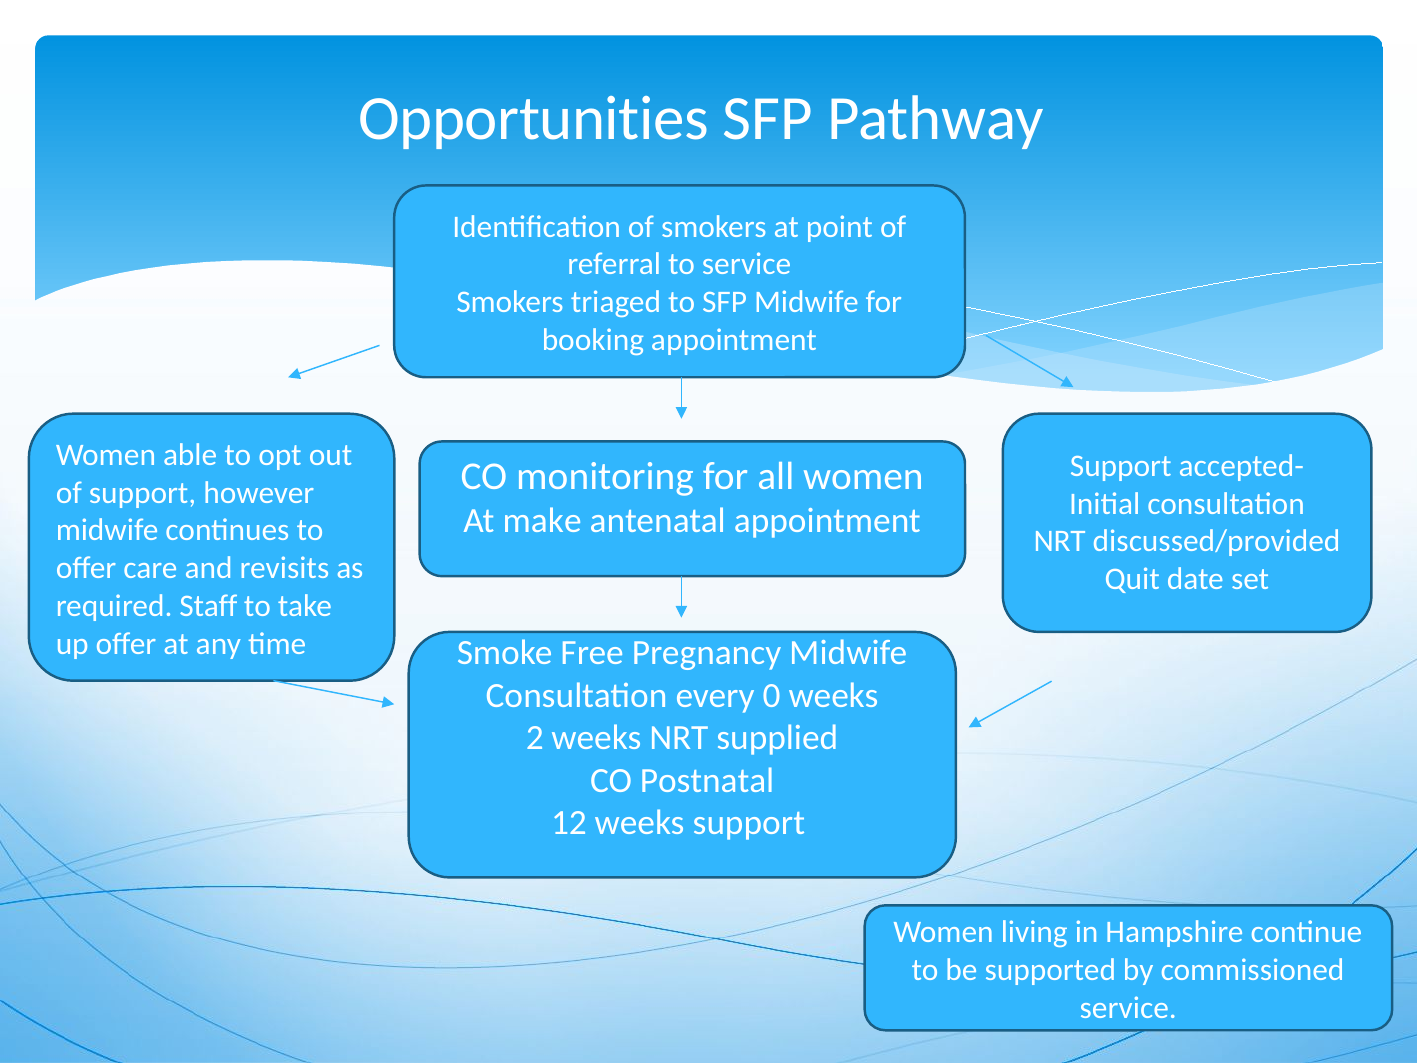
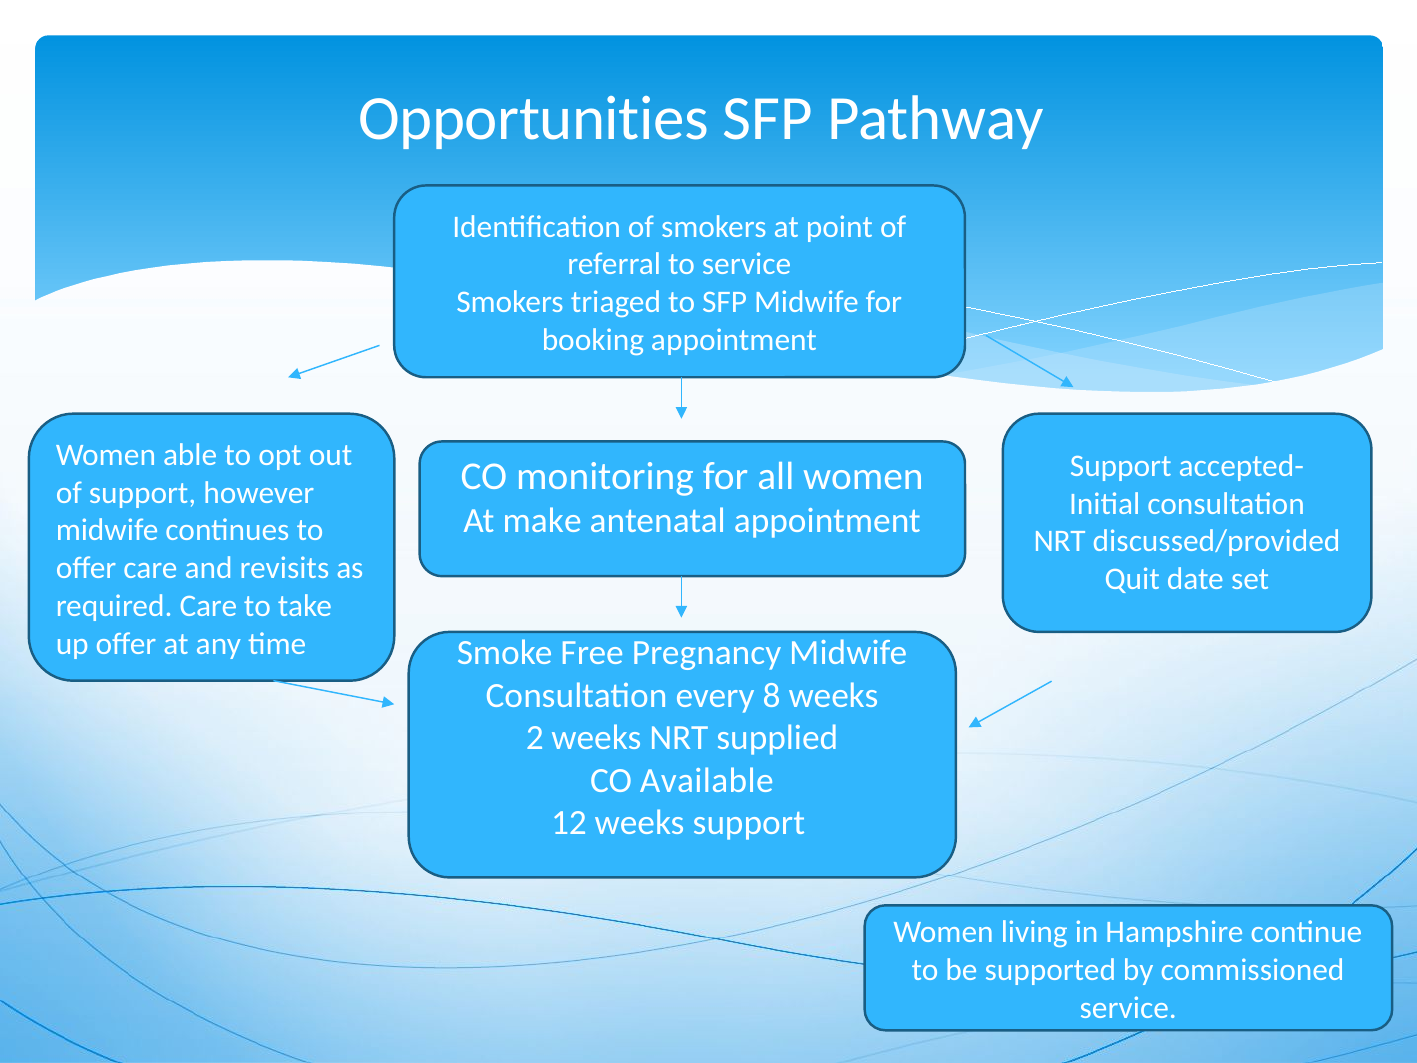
required Staff: Staff -> Care
0: 0 -> 8
Postnatal: Postnatal -> Available
